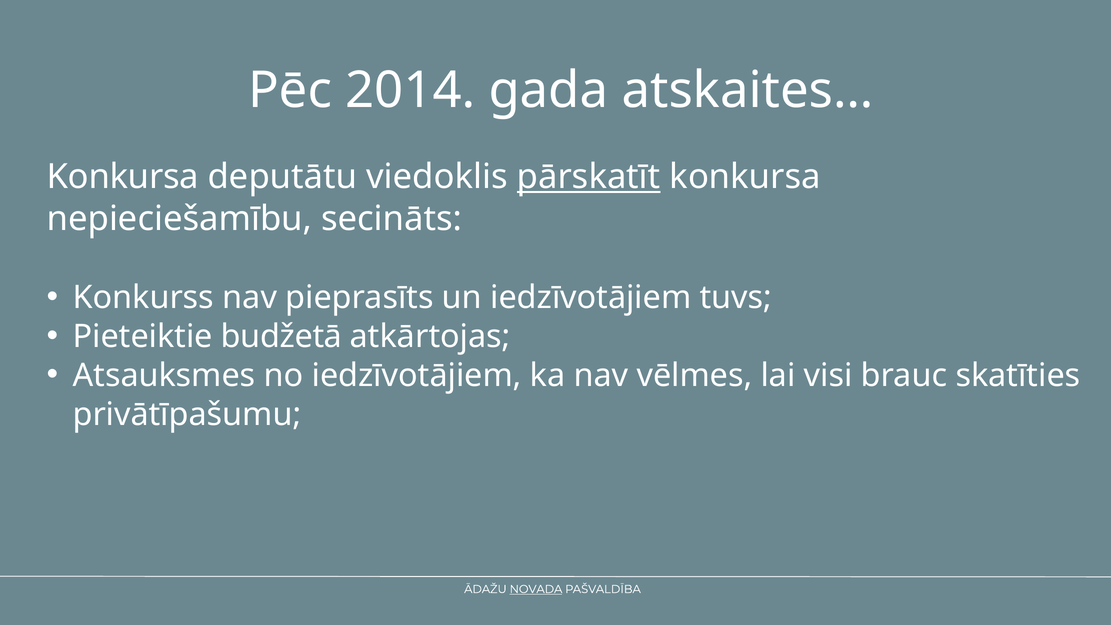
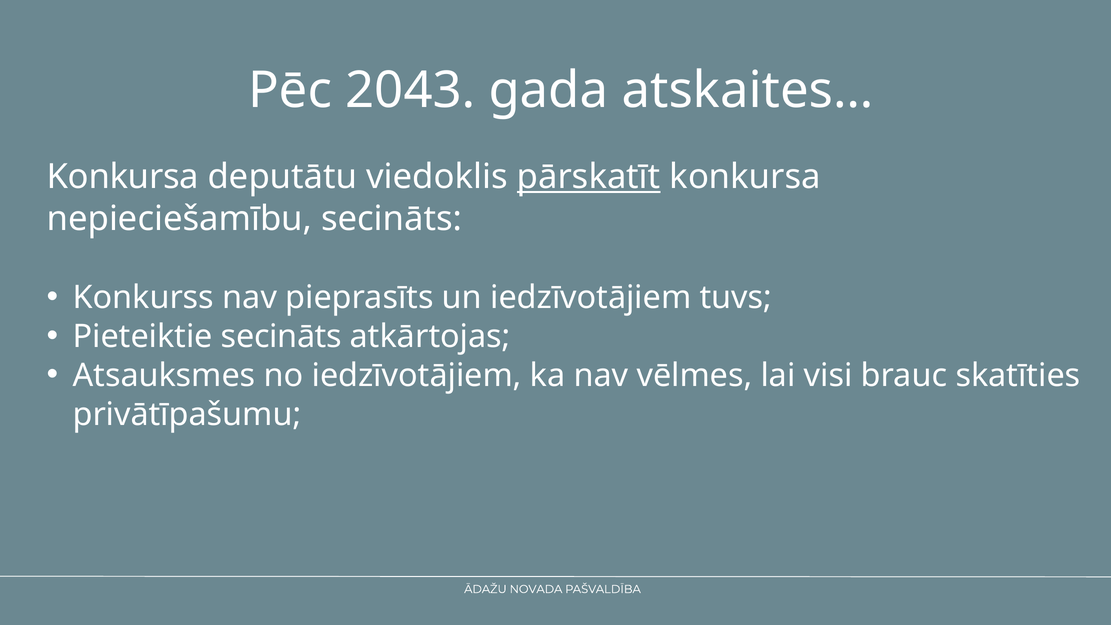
2014: 2014 -> 2043
Pieteiktie budžetā: budžetā -> secināts
NOVADA underline: present -> none
